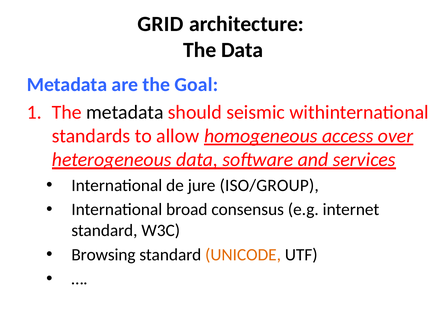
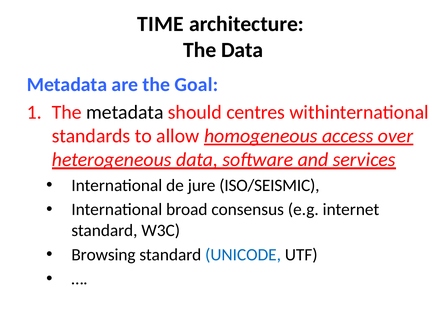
GRID: GRID -> TIME
seismic: seismic -> centres
ISO/GROUP: ISO/GROUP -> ISO/SEISMIC
UNICODE colour: orange -> blue
